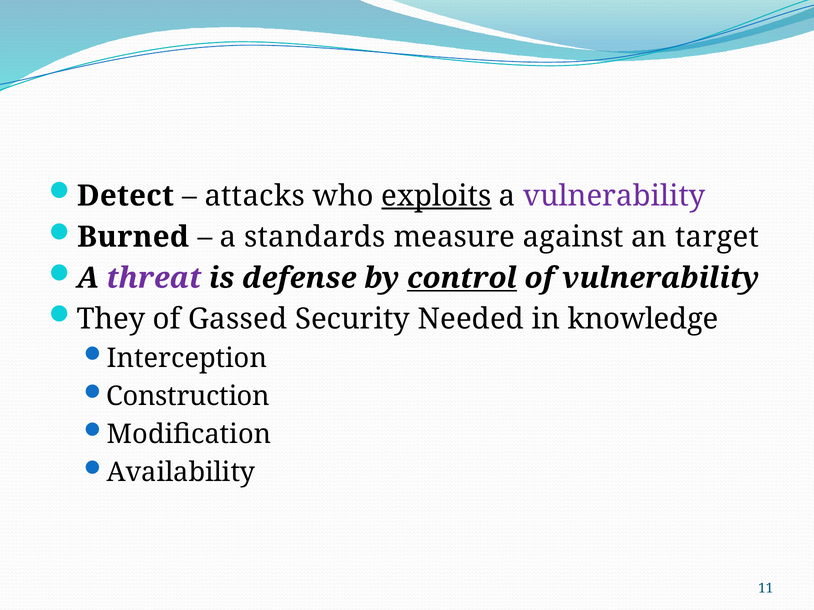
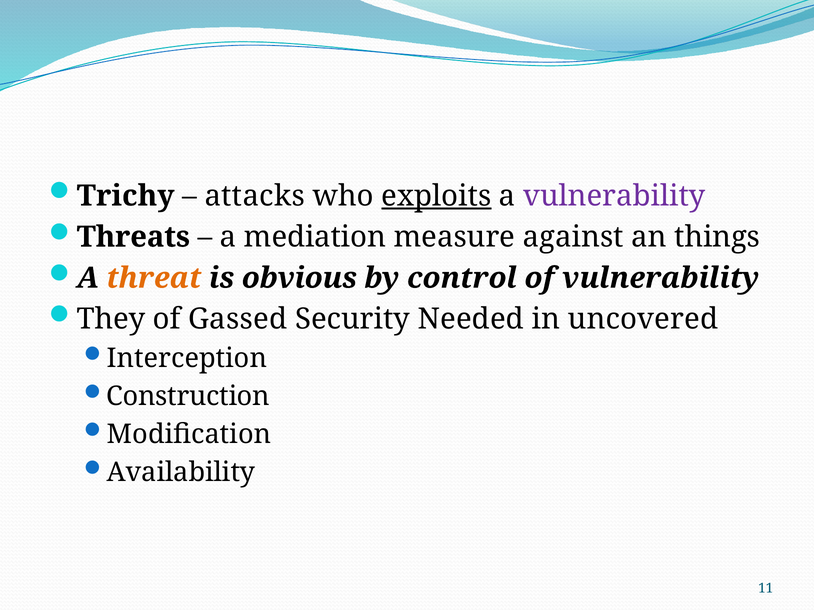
Detect: Detect -> Trichy
Burned: Burned -> Threats
standards: standards -> mediation
target: target -> things
threat colour: purple -> orange
defense: defense -> obvious
control underline: present -> none
knowledge: knowledge -> uncovered
